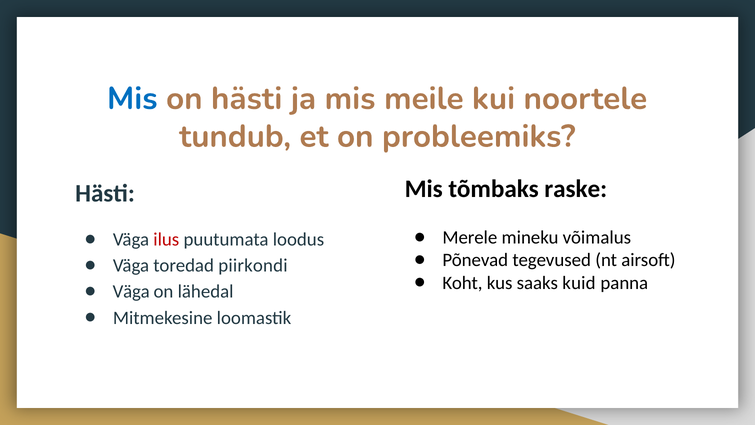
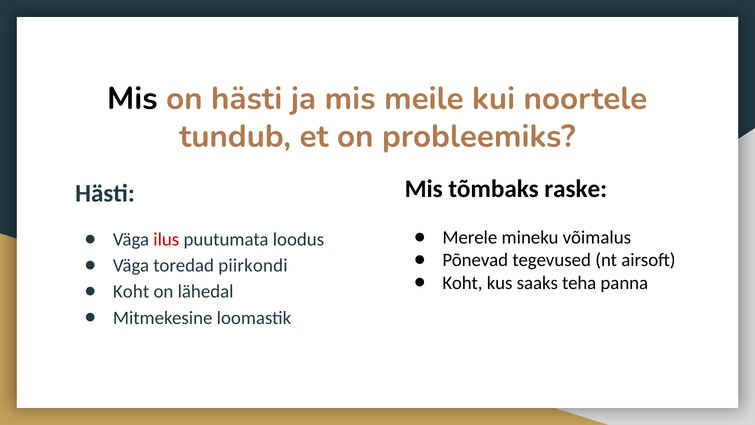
Mis at (132, 98) colour: blue -> black
kuid: kuid -> teha
Väga at (131, 292): Väga -> Koht
